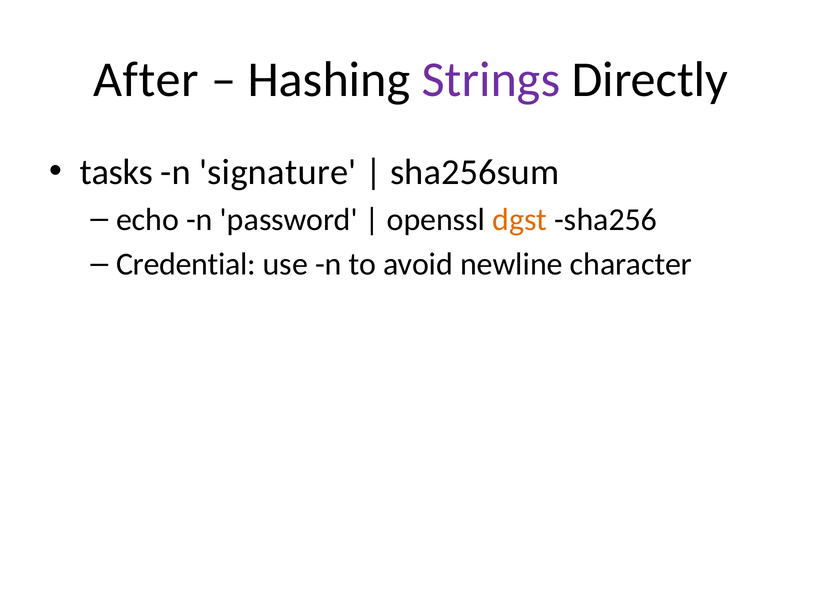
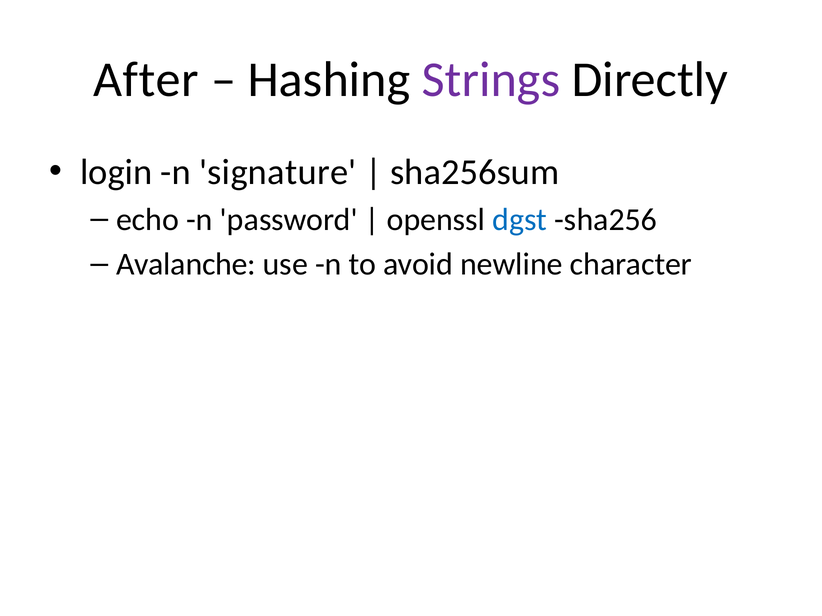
tasks: tasks -> login
dgst colour: orange -> blue
Credential: Credential -> Avalanche
